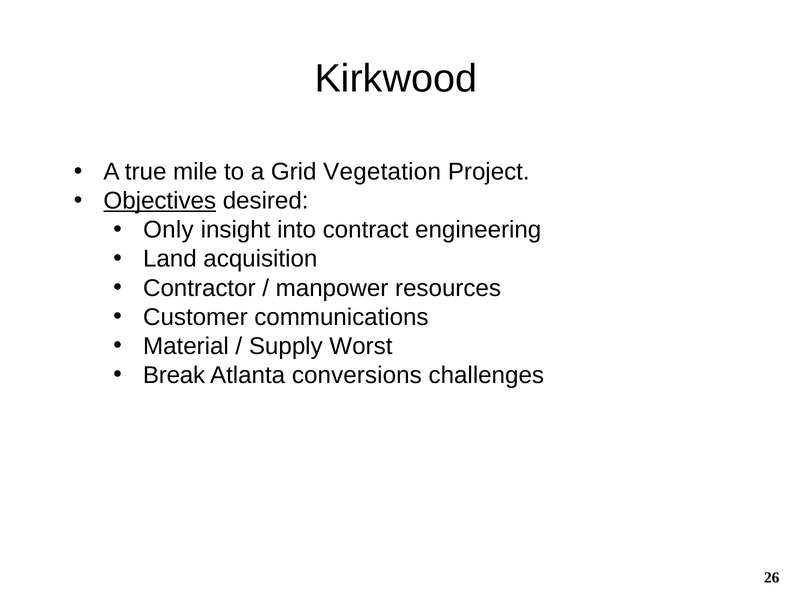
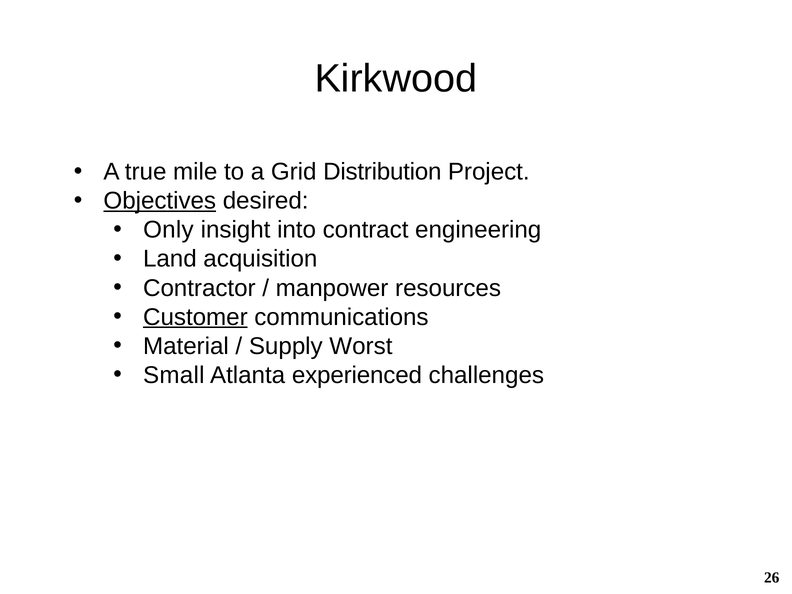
Vegetation: Vegetation -> Distribution
Customer underline: none -> present
Break: Break -> Small
conversions: conversions -> experienced
